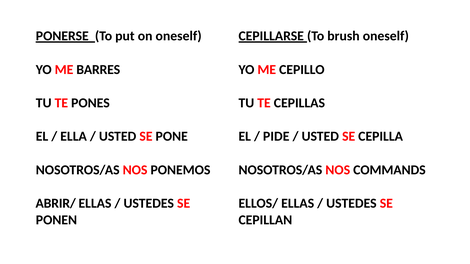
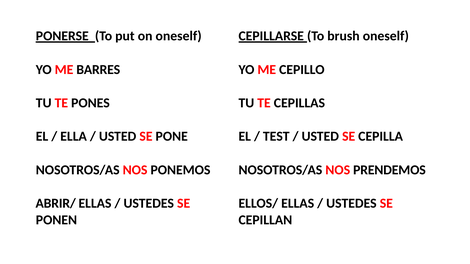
PIDE: PIDE -> TEST
COMMANDS: COMMANDS -> PRENDEMOS
